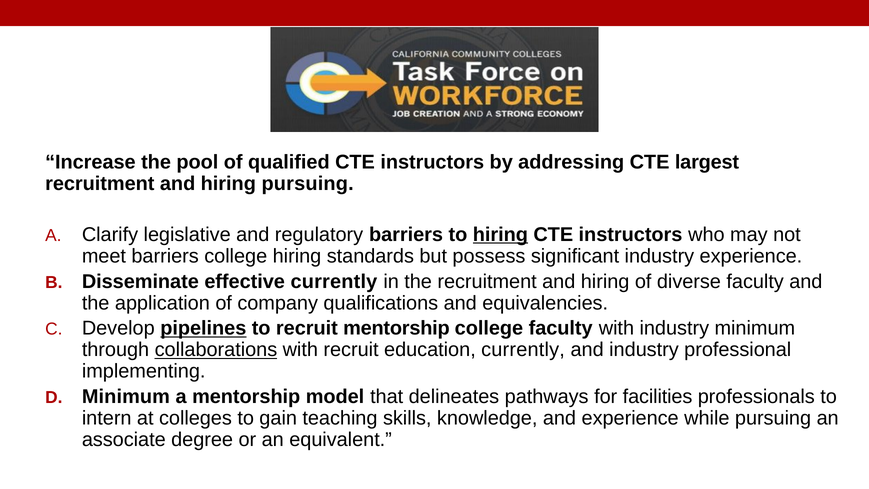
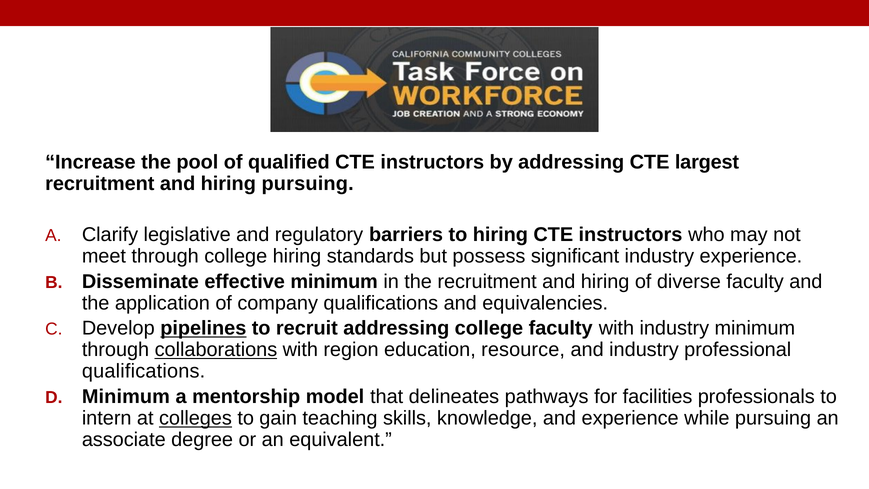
hiring at (500, 234) underline: present -> none
meet barriers: barriers -> through
effective currently: currently -> minimum
recruit mentorship: mentorship -> addressing
with recruit: recruit -> region
education currently: currently -> resource
implementing at (144, 371): implementing -> qualifications
colleges underline: none -> present
